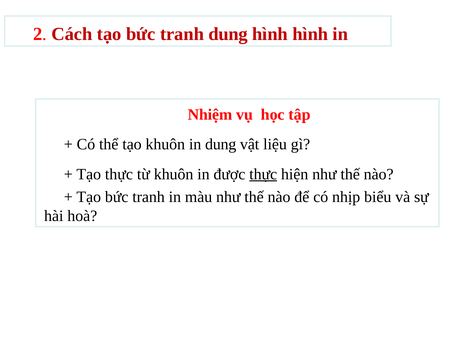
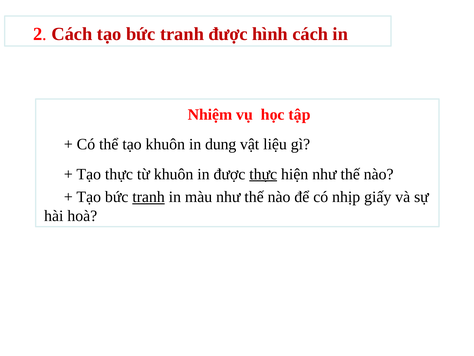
tranh dung: dung -> được
hình hình: hình -> cách
tranh at (149, 197) underline: none -> present
biểu: biểu -> giấy
